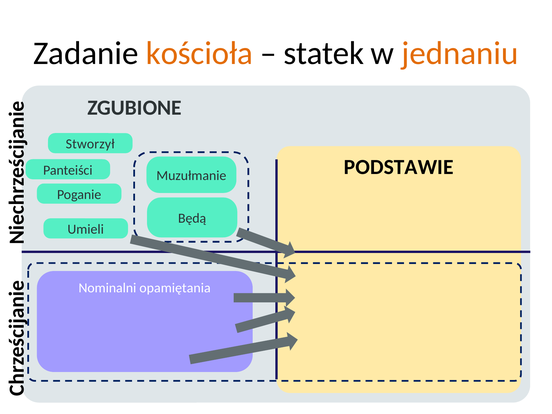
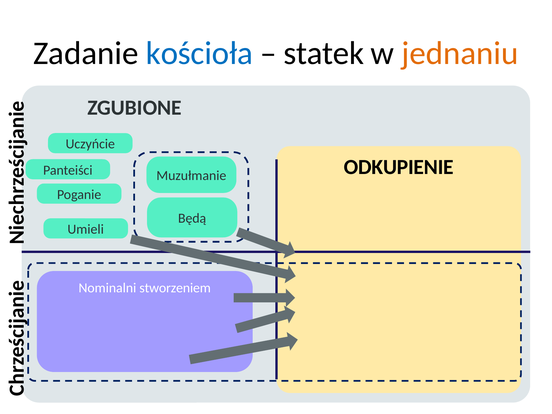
kościoła colour: orange -> blue
Stworzył: Stworzył -> Uczyńcie
PODSTAWIE: PODSTAWIE -> ODKUPIENIE
opamiętania: opamiętania -> stworzeniem
